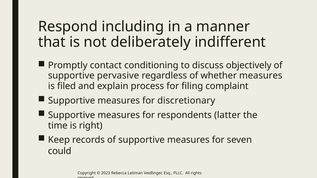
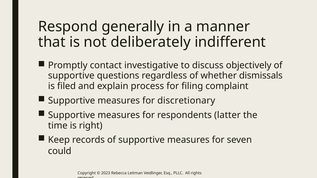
including: including -> generally
conditioning: conditioning -> investigative
pervasive: pervasive -> questions
whether measures: measures -> dismissals
